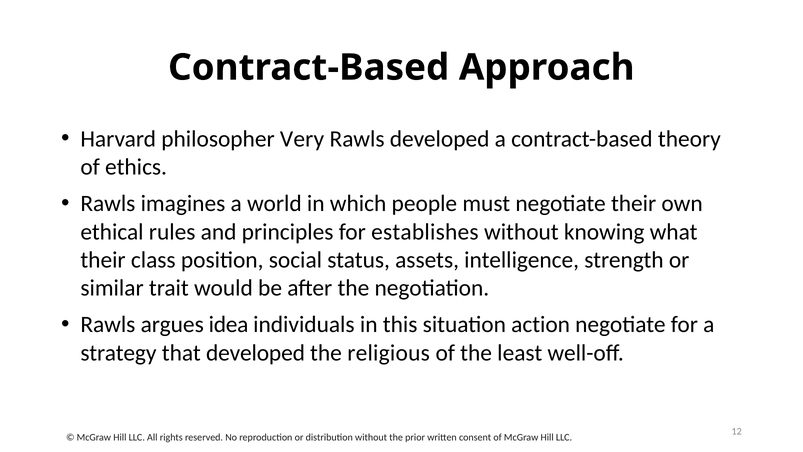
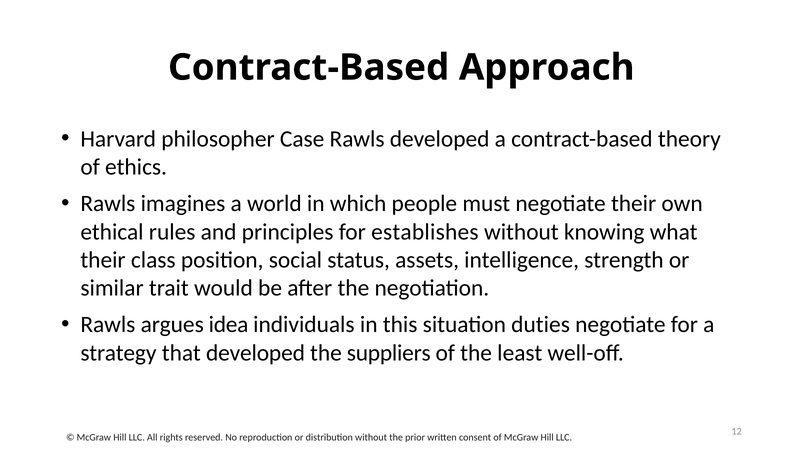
Very: Very -> Case
action: action -> duties
religious: religious -> suppliers
